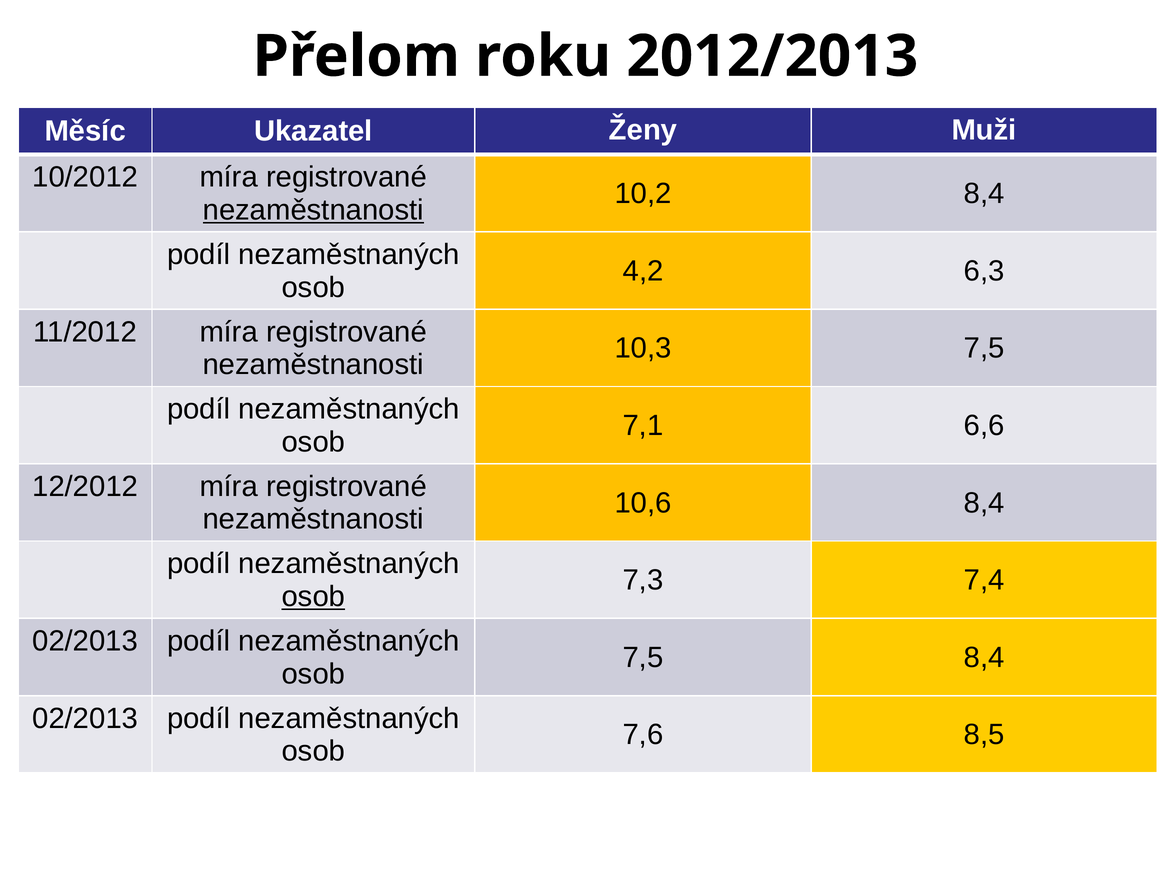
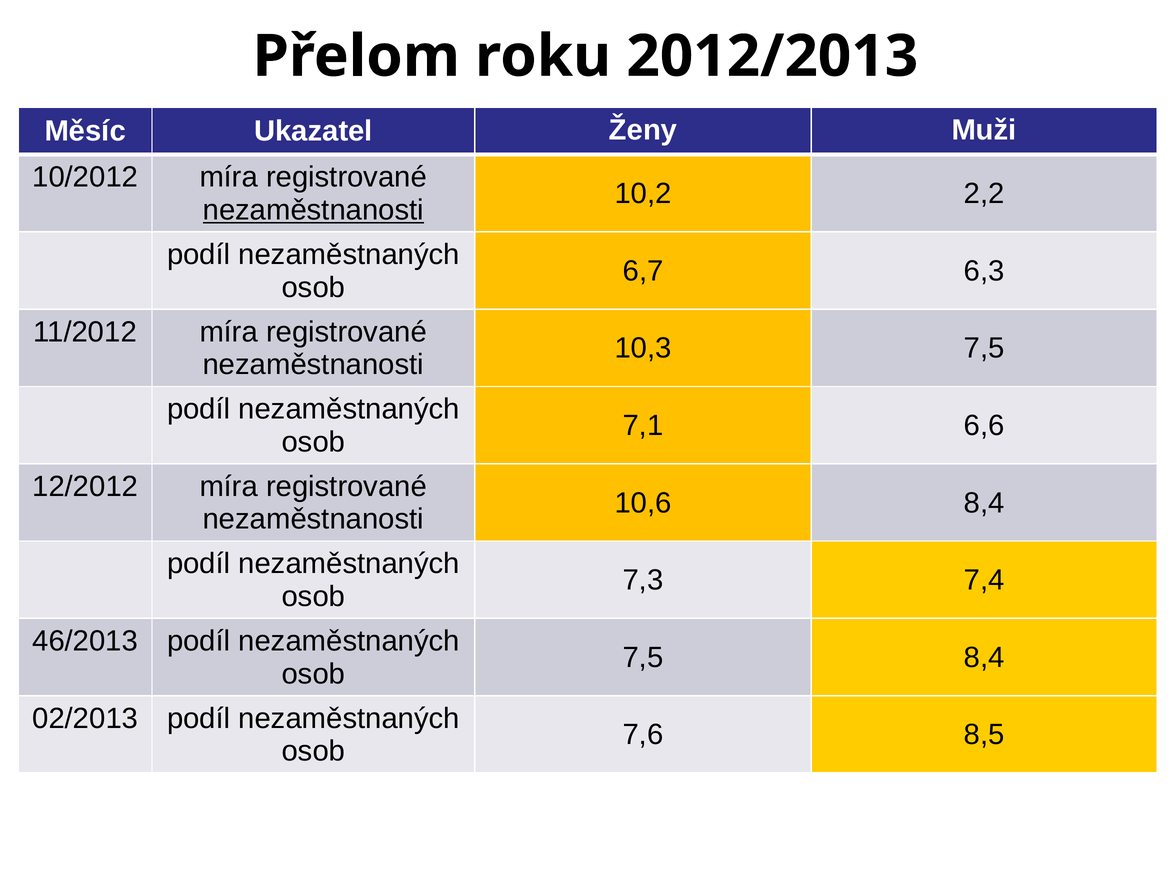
10,2 8,4: 8,4 -> 2,2
4,2: 4,2 -> 6,7
osob at (313, 597) underline: present -> none
02/2013 at (85, 641): 02/2013 -> 46/2013
